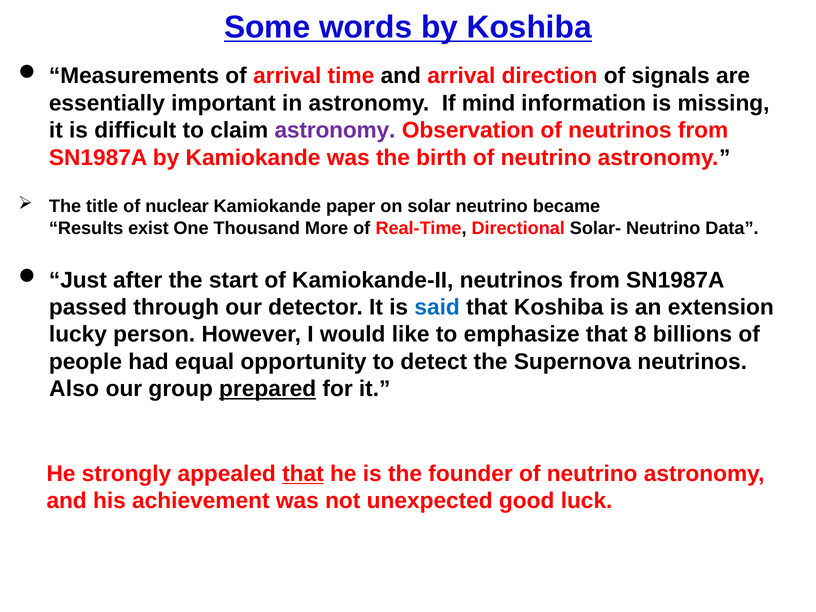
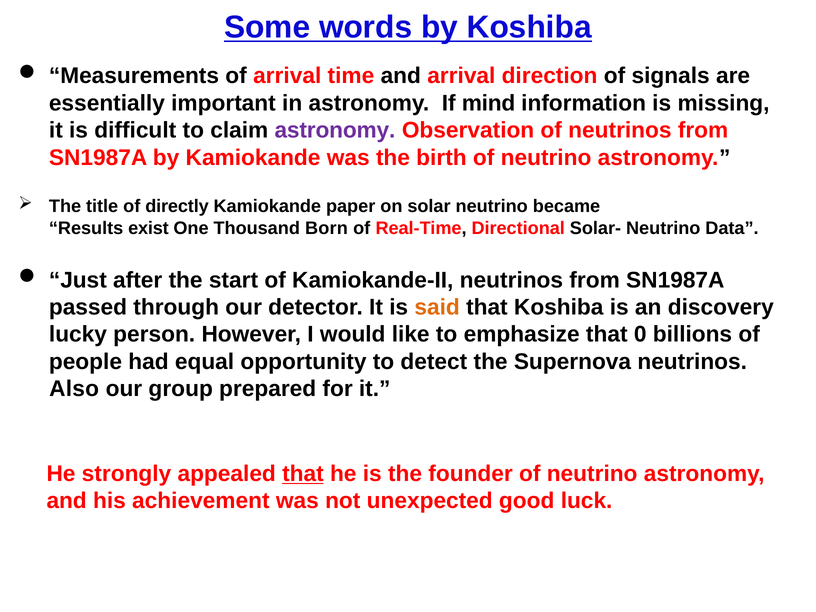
nuclear: nuclear -> directly
More: More -> Born
said colour: blue -> orange
extension: extension -> discovery
8: 8 -> 0
prepared underline: present -> none
